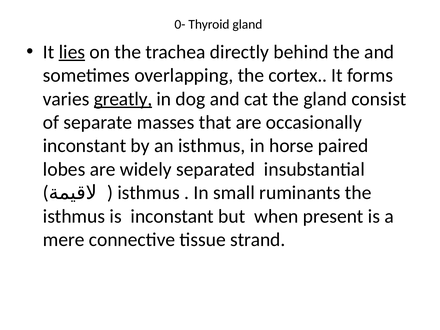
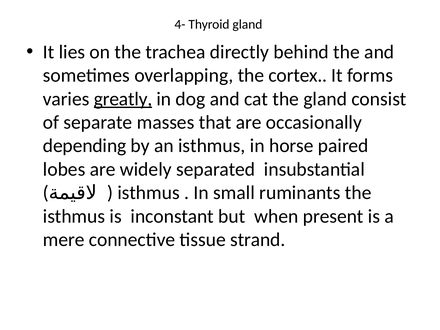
0-: 0- -> 4-
lies underline: present -> none
inconstant at (85, 146): inconstant -> depending
